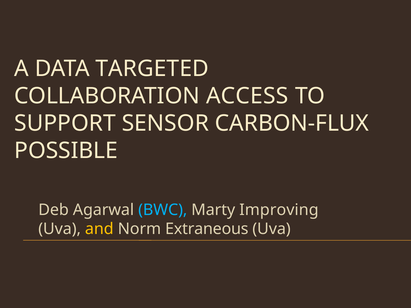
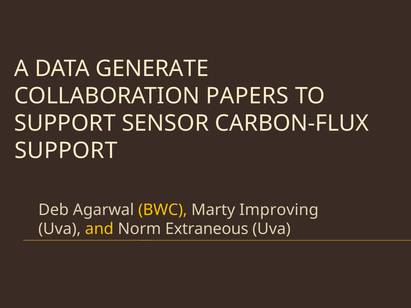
TARGETED: TARGETED -> GENERATE
ACCESS: ACCESS -> PAPERS
POSSIBLE at (66, 151): POSSIBLE -> SUPPORT
BWC colour: light blue -> yellow
